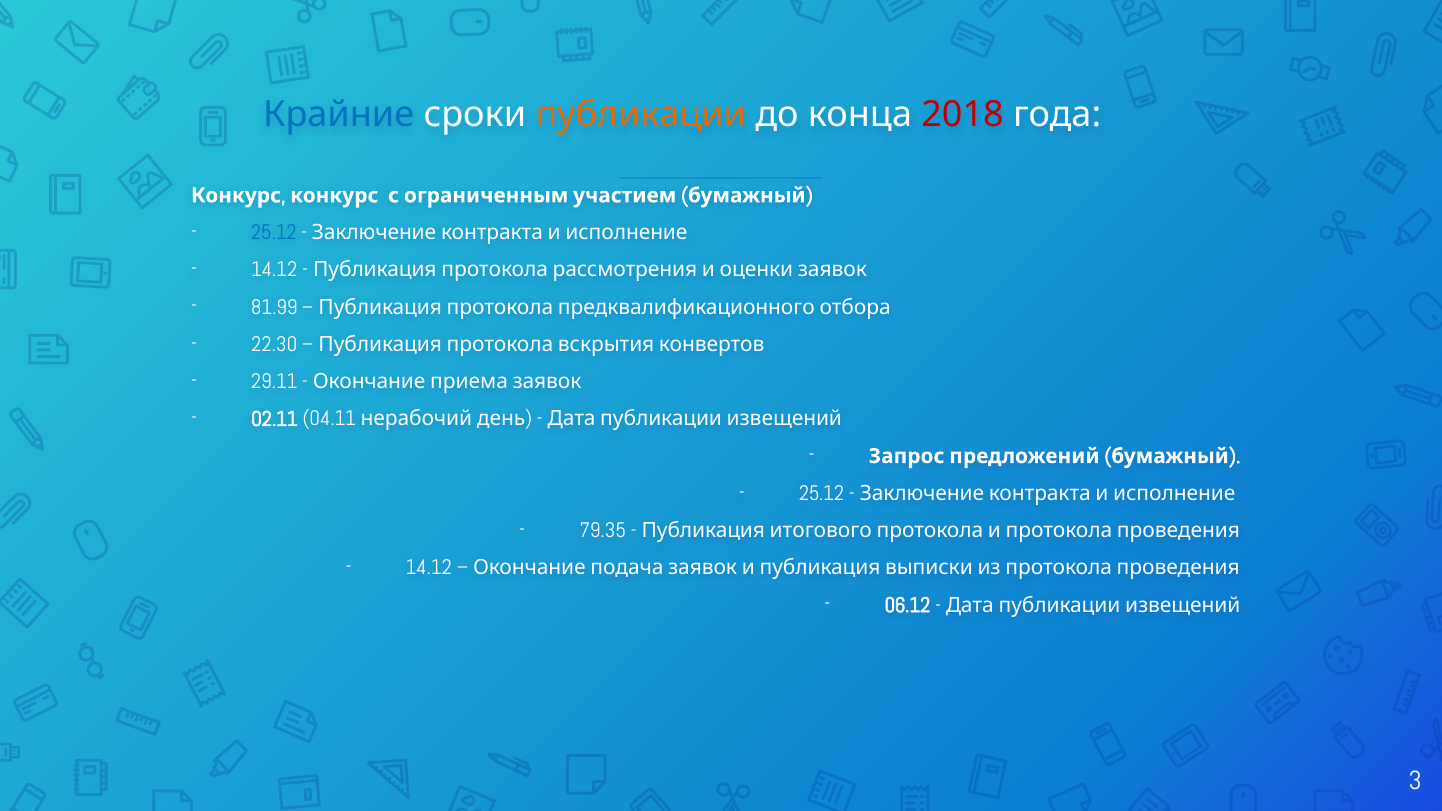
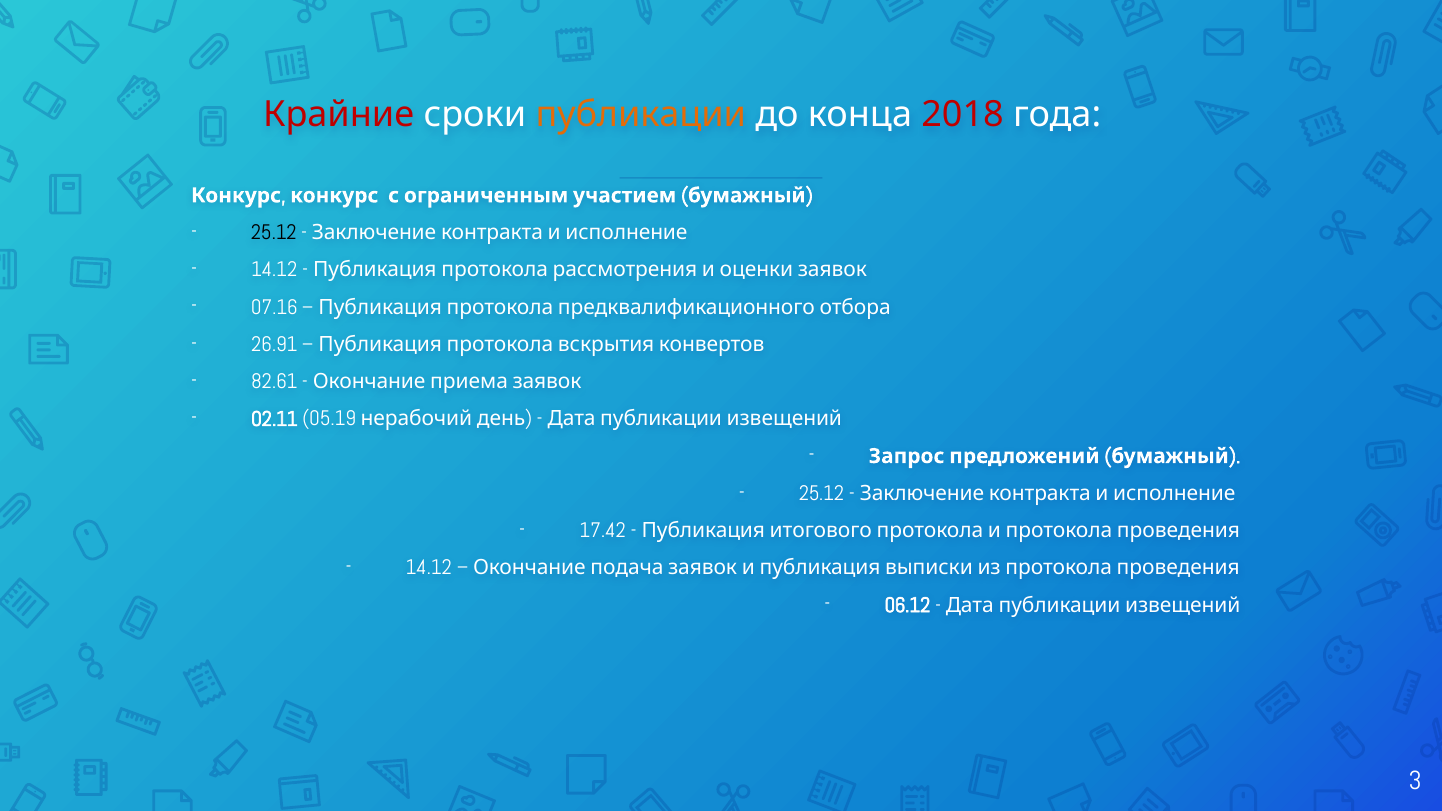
Крайние colour: blue -> red
25.12 at (274, 233) colour: blue -> black
81.99: 81.99 -> 07.16
22.30: 22.30 -> 26.91
29.11: 29.11 -> 82.61
04.11: 04.11 -> 05.19
79.35: 79.35 -> 17.42
